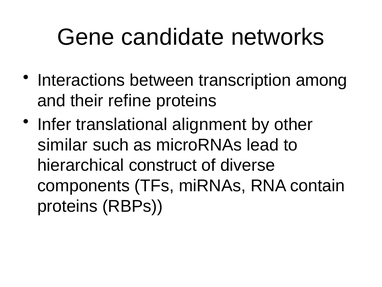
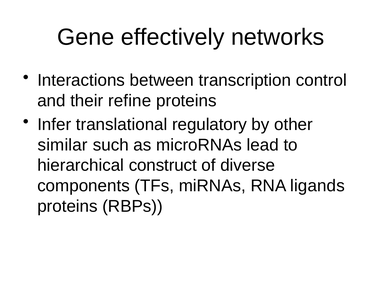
candidate: candidate -> effectively
among: among -> control
alignment: alignment -> regulatory
contain: contain -> ligands
